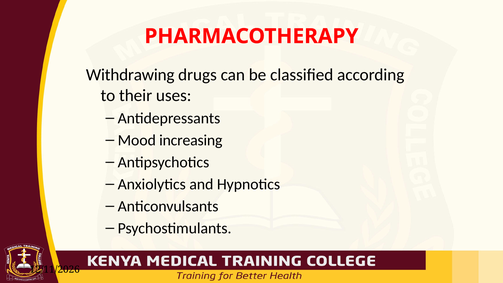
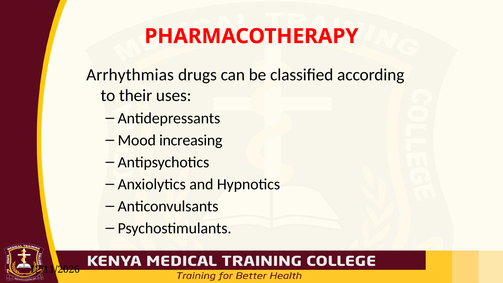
Withdrawing: Withdrawing -> Arrhythmias
